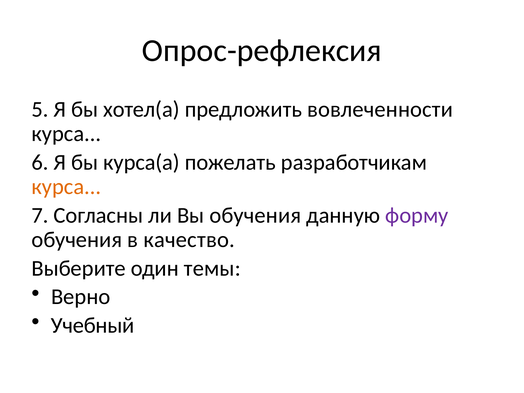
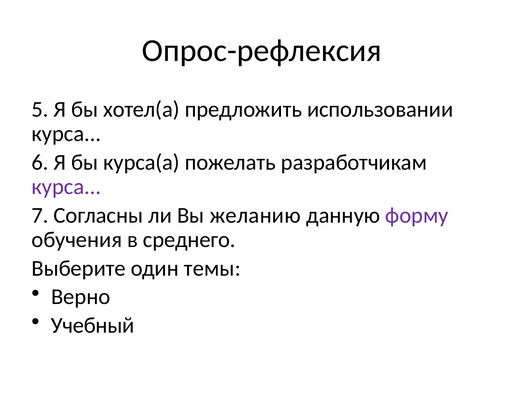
вовлеченности: вовлеченности -> использовании
курса at (66, 187) colour: orange -> purple
Вы обучения: обучения -> желанию
качество: качество -> среднего
